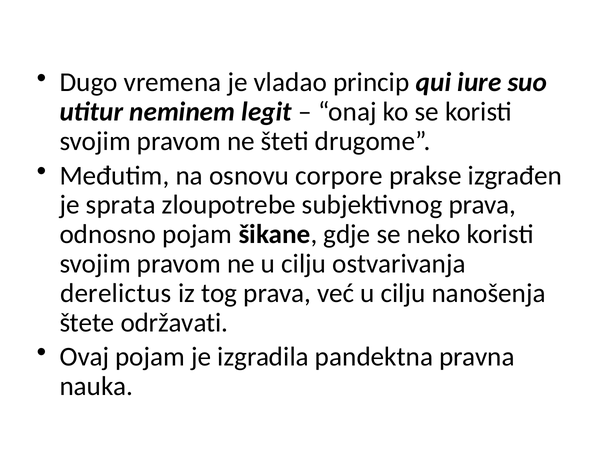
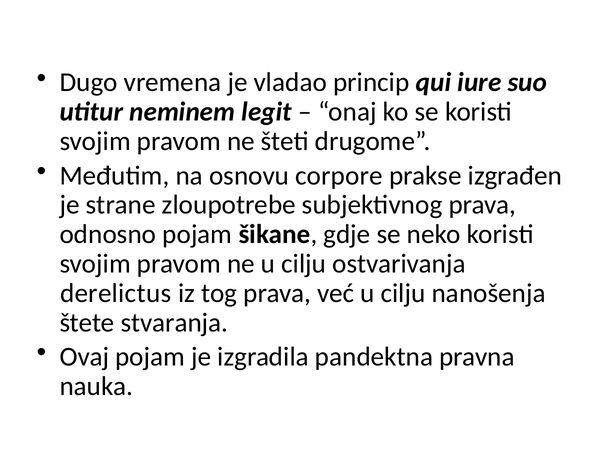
sprata: sprata -> strane
održavati: održavati -> stvaranja
